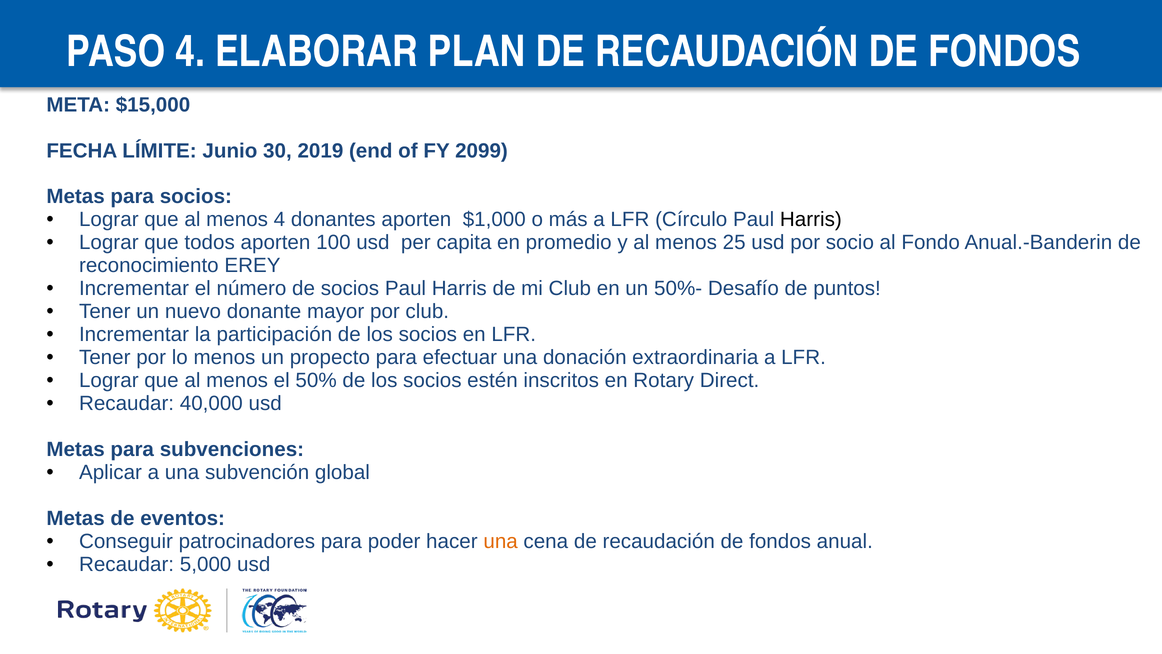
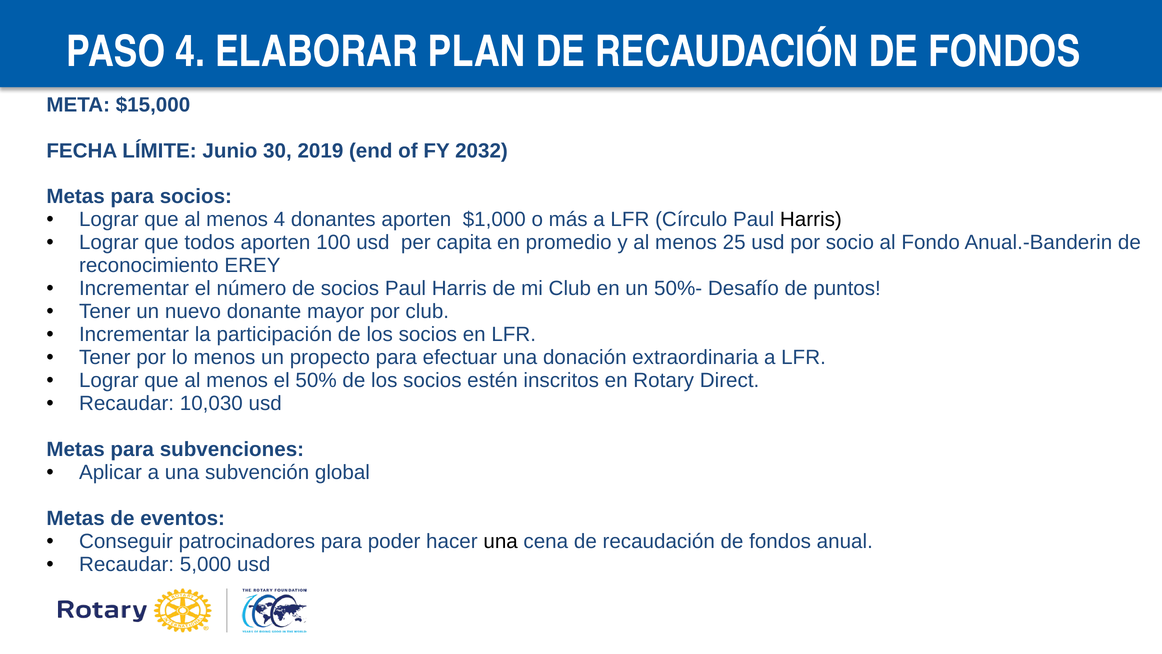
2099: 2099 -> 2032
40,000: 40,000 -> 10,030
una at (501, 541) colour: orange -> black
